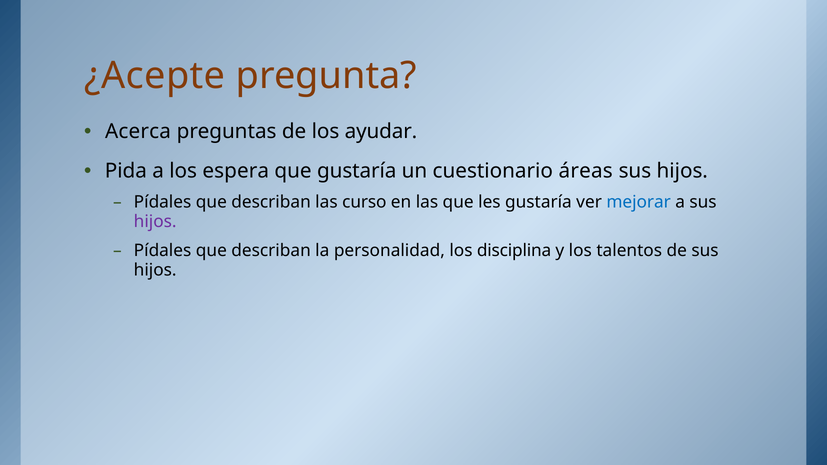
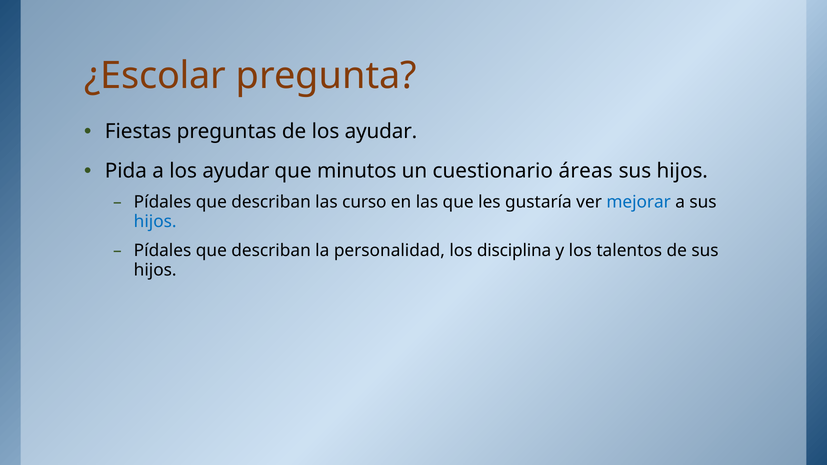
¿Acepte: ¿Acepte -> ¿Escolar
Acerca: Acerca -> Fiestas
a los espera: espera -> ayudar
que gustaría: gustaría -> minutos
hijos at (155, 222) colour: purple -> blue
